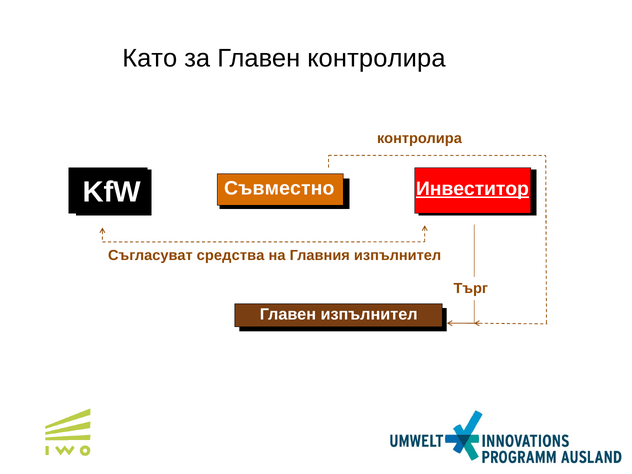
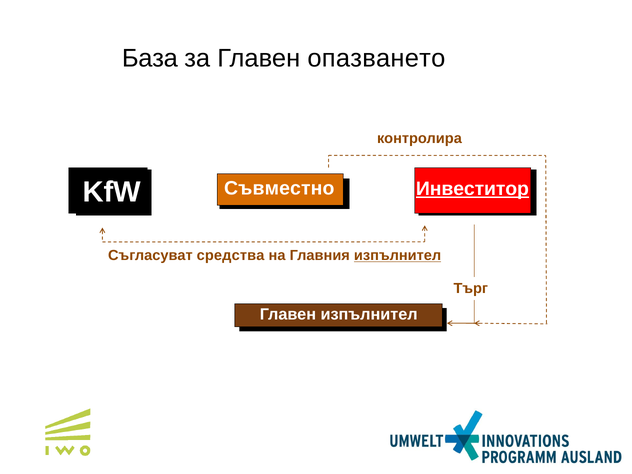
Като: Като -> База
Главен контролира: контролира -> опазването
изпълнител at (398, 255) underline: none -> present
